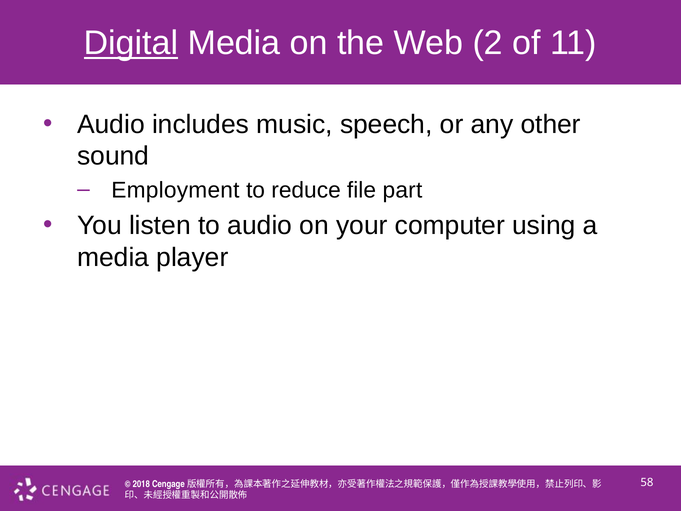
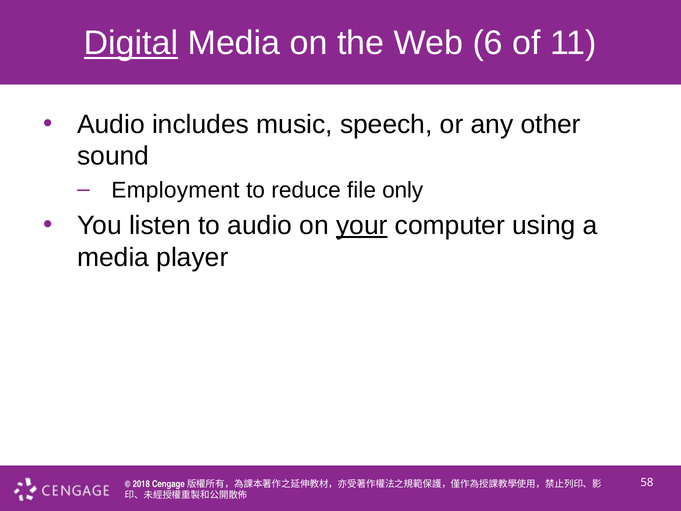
2: 2 -> 6
part: part -> only
your underline: none -> present
